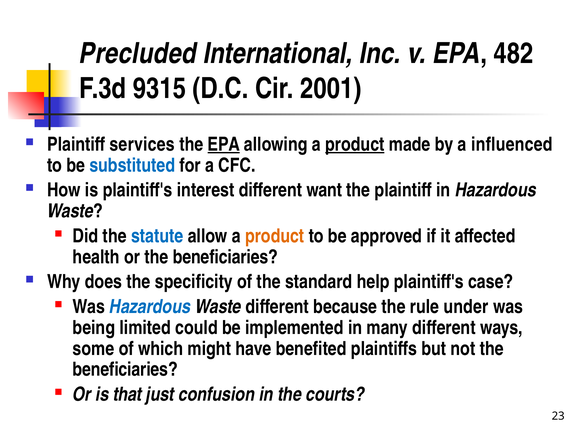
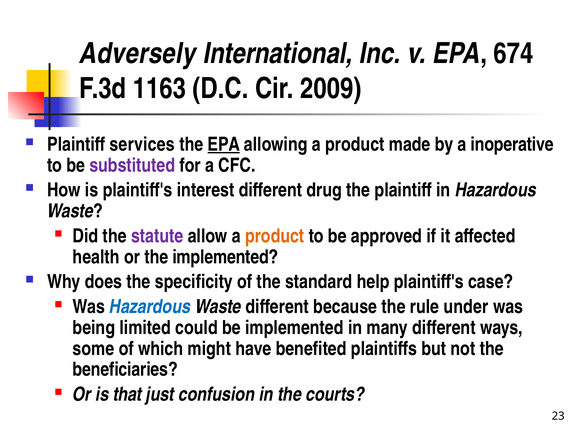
Precluded: Precluded -> Adversely
482: 482 -> 674
9315: 9315 -> 1163
2001: 2001 -> 2009
product at (355, 144) underline: present -> none
influenced: influenced -> inoperative
substituted colour: blue -> purple
want: want -> drug
statute colour: blue -> purple
or the beneficiaries: beneficiaries -> implemented
